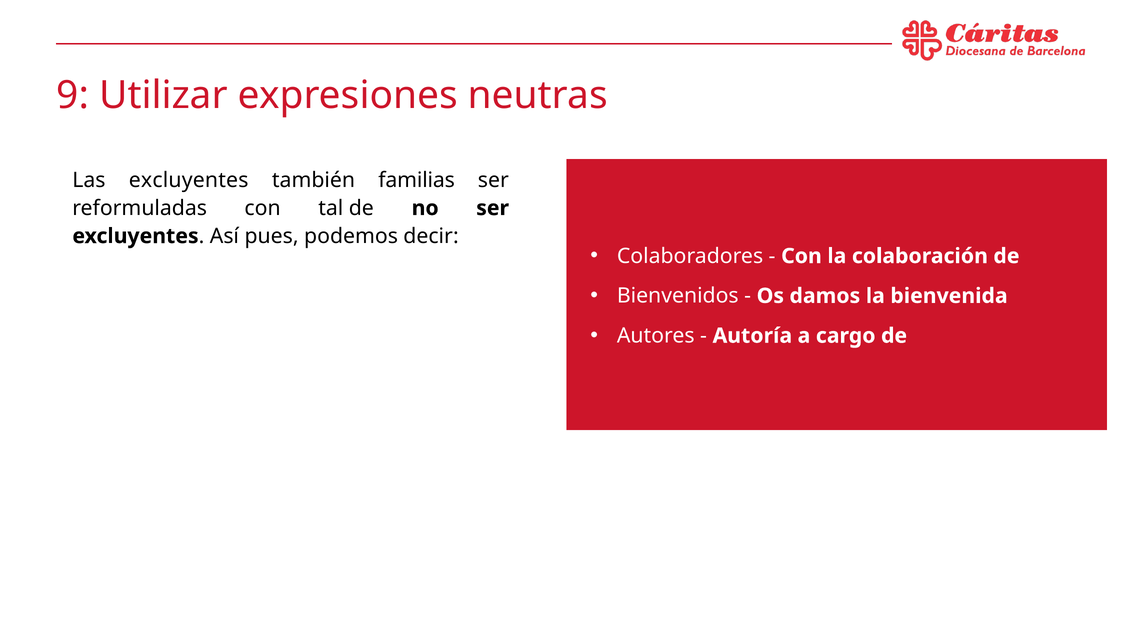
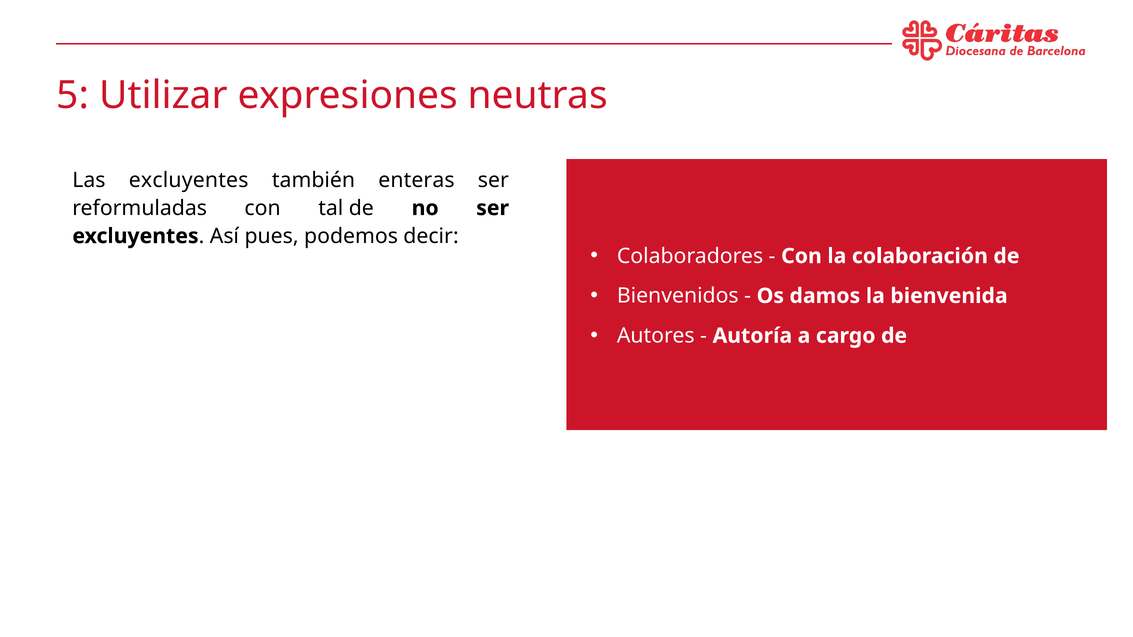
9: 9 -> 5
familias: familias -> enteras
